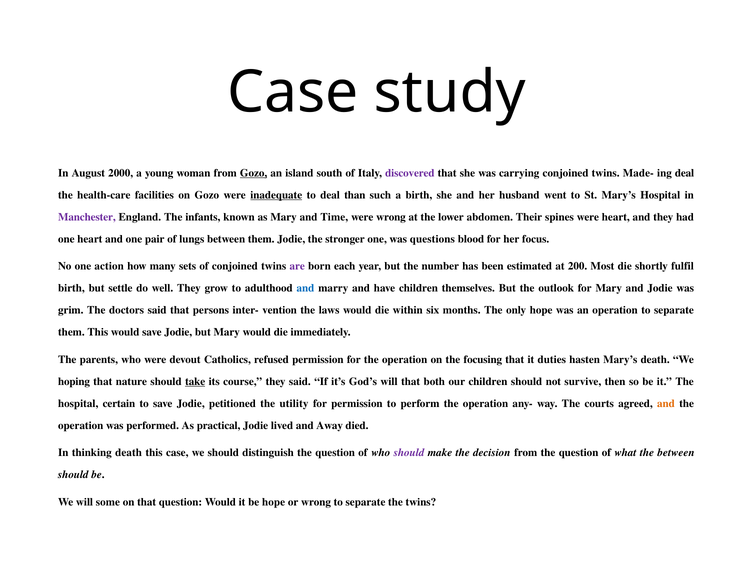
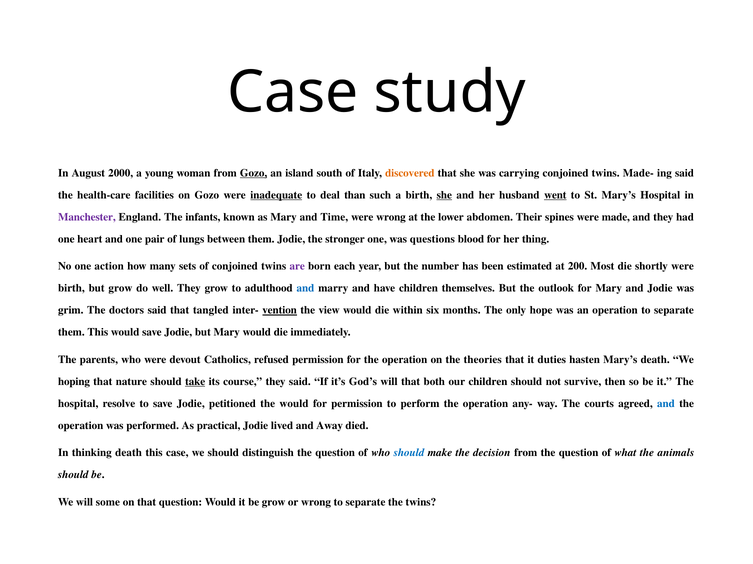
discovered colour: purple -> orange
ing deal: deal -> said
she at (444, 195) underline: none -> present
went underline: none -> present
were heart: heart -> made
focus: focus -> thing
shortly fulfil: fulfil -> were
but settle: settle -> grow
persons: persons -> tangled
vention underline: none -> present
laws: laws -> view
focusing: focusing -> theories
certain: certain -> resolve
the utility: utility -> would
and at (666, 404) colour: orange -> blue
should at (409, 453) colour: purple -> blue
the between: between -> animals
be hope: hope -> grow
